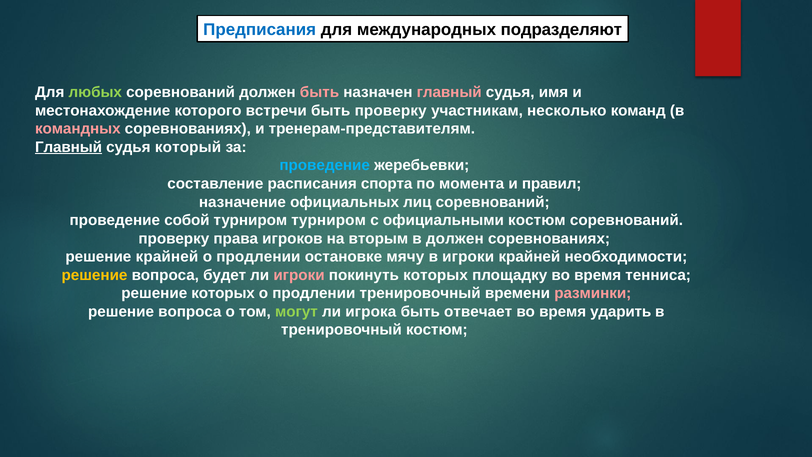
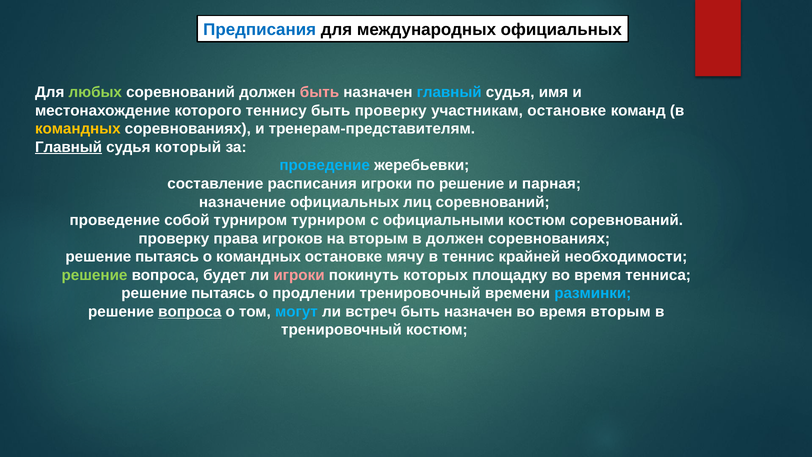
международных подразделяют: подразделяют -> официальных
главный at (449, 92) colour: pink -> light blue
встречи: встречи -> теннису
участникам несколько: несколько -> остановке
командных at (78, 129) colour: pink -> yellow
расписания спорта: спорта -> игроки
по момента: момента -> решение
правил: правил -> парная
крайней at (167, 257): крайней -> пытаясь
продлении at (258, 257): продлении -> командных
в игроки: игроки -> теннис
решение at (94, 275) colour: yellow -> light green
которых at (223, 293): которых -> пытаясь
разминки colour: pink -> light blue
вопроса at (190, 311) underline: none -> present
могут colour: light green -> light blue
игрока: игрока -> встреч
отвечает at (478, 311): отвечает -> назначен
время ударить: ударить -> вторым
